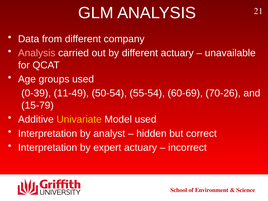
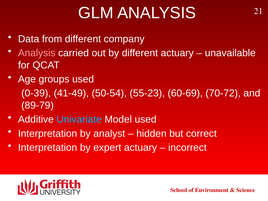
11-49: 11-49 -> 41-49
55-54: 55-54 -> 55-23
70-26: 70-26 -> 70-72
15-79: 15-79 -> 89-79
Univariate colour: yellow -> light blue
